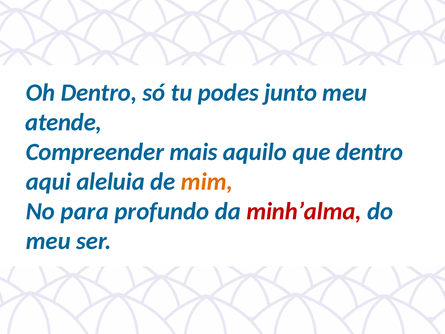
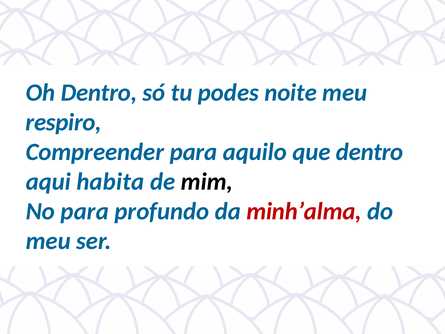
junto: junto -> noite
atende: atende -> respiro
Compreender mais: mais -> para
aleluia: aleluia -> habita
mim colour: orange -> black
